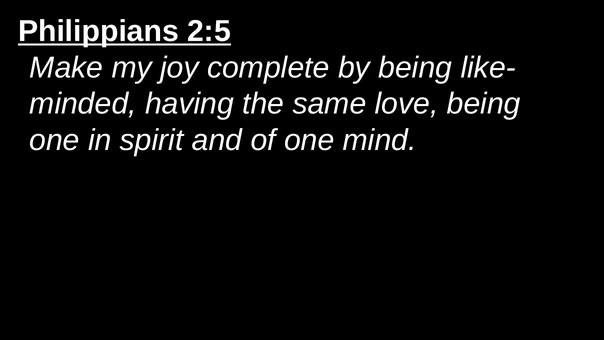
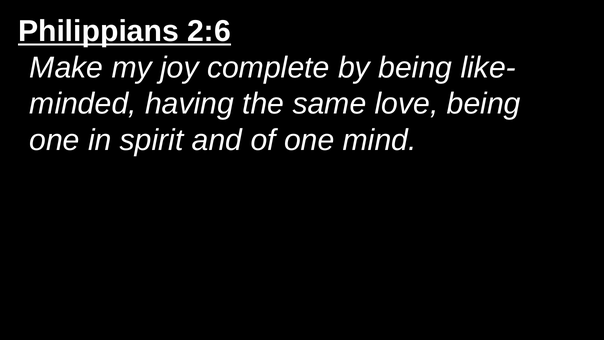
2:5: 2:5 -> 2:6
